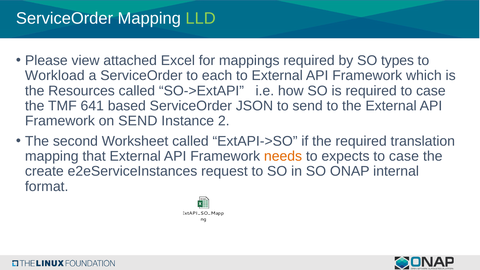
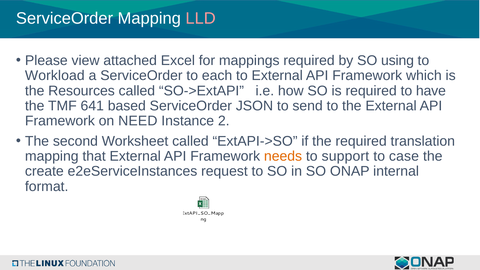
LLD colour: light green -> pink
types: types -> using
required to case: case -> have
on SEND: SEND -> NEED
expects: expects -> support
